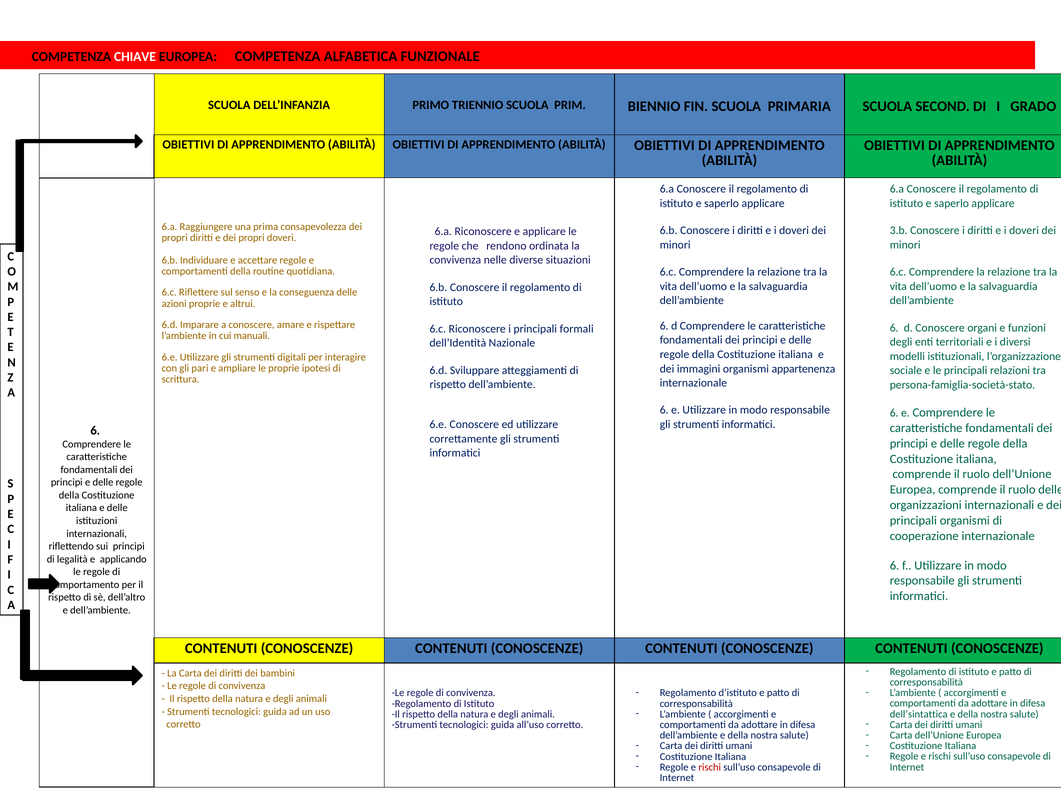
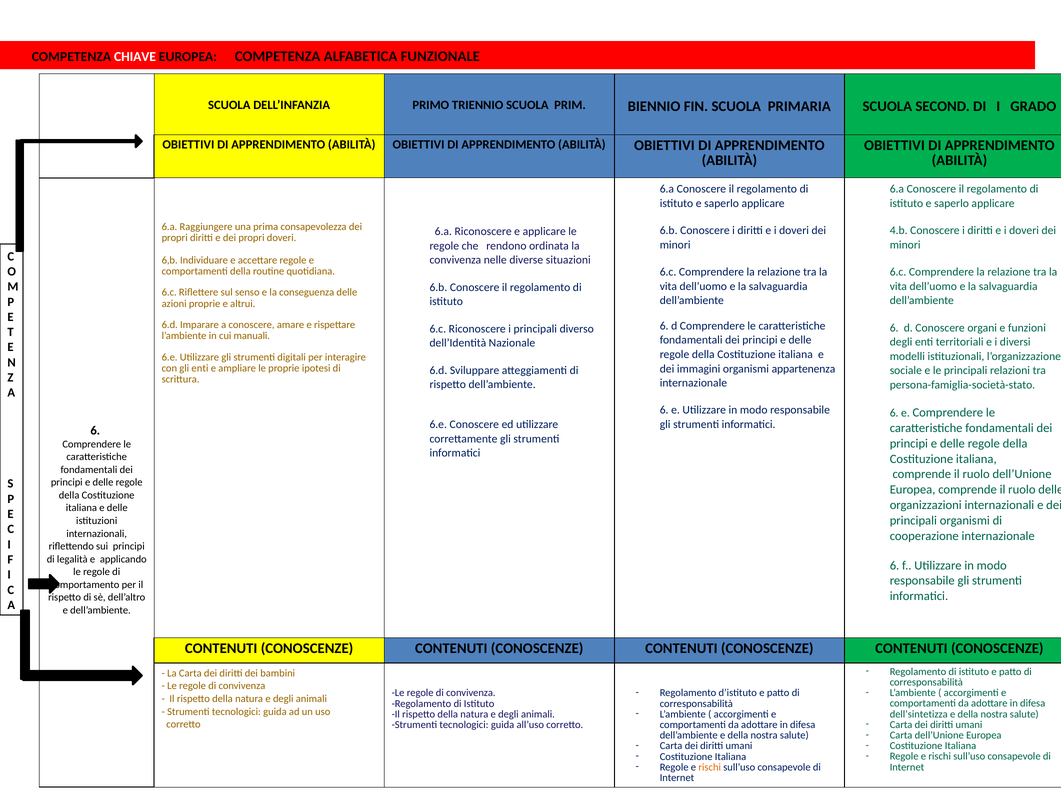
3.b: 3.b -> 4.b
formali: formali -> diverso
gli pari: pari -> enti
dell’sintattica: dell’sintattica -> dell’sintetizza
rischi at (710, 767) colour: red -> orange
